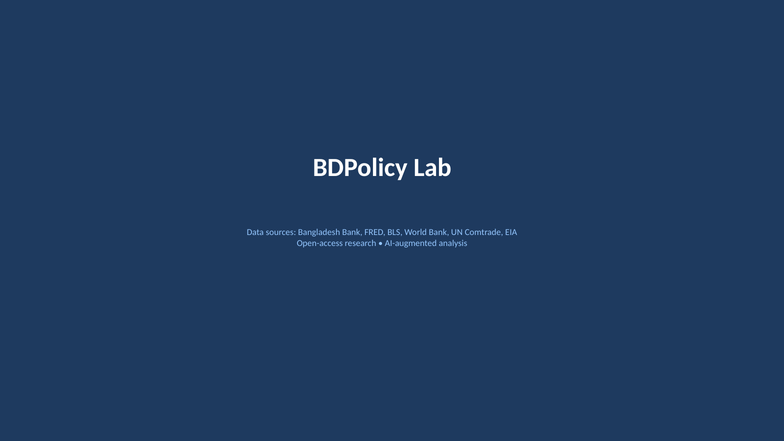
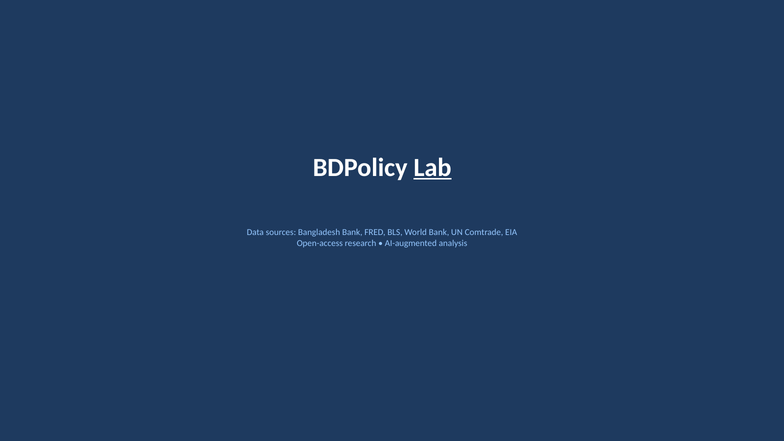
Lab underline: none -> present
